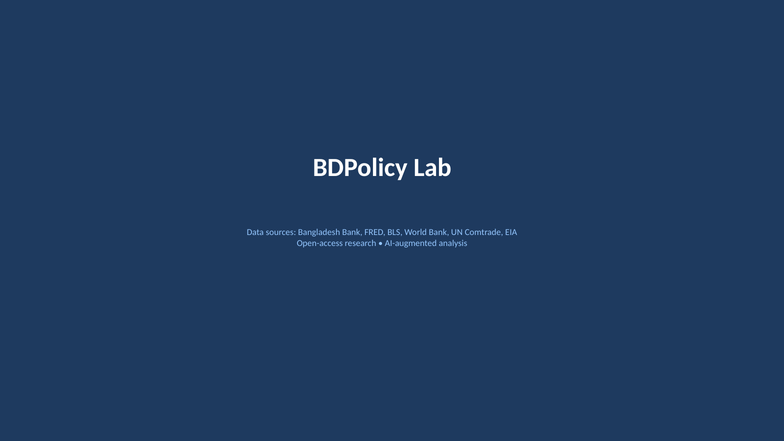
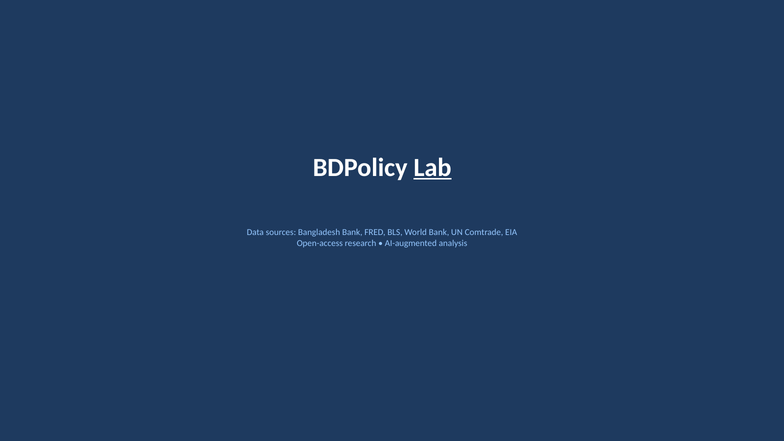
Lab underline: none -> present
